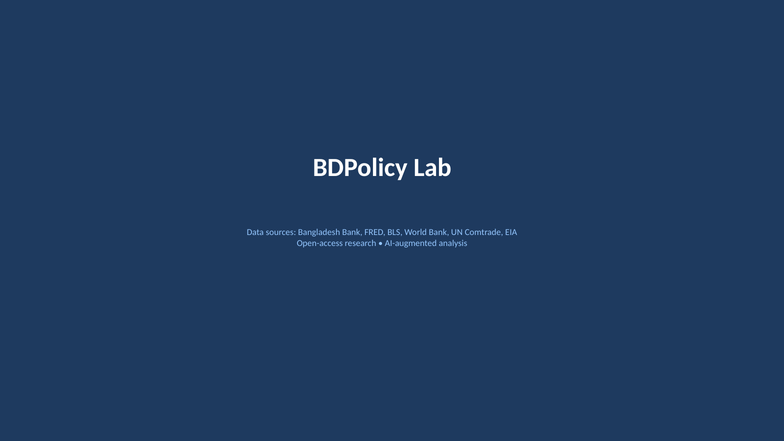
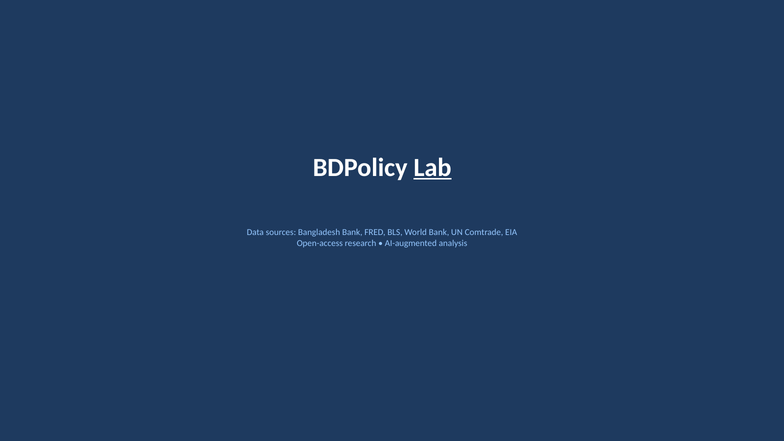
Lab underline: none -> present
